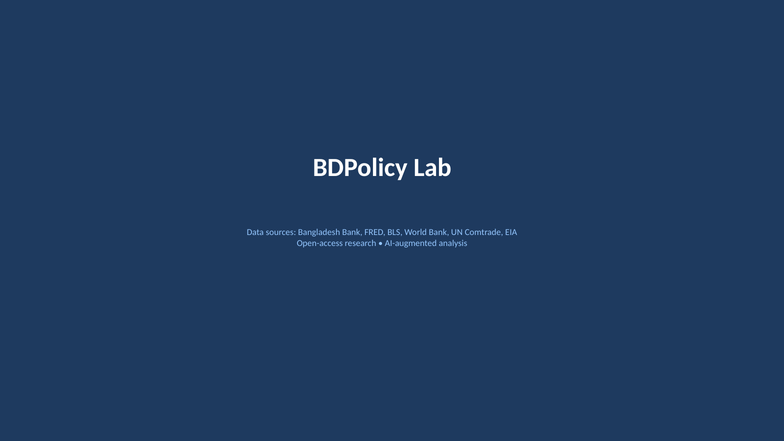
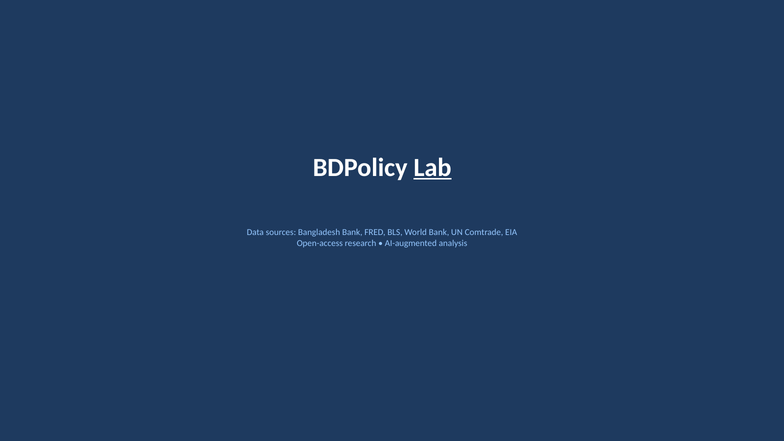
Lab underline: none -> present
